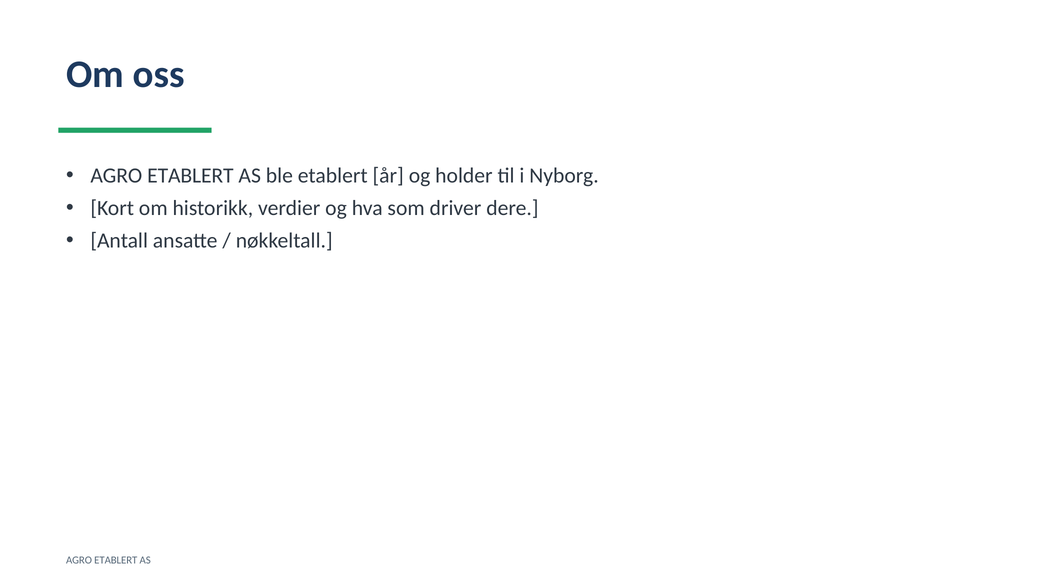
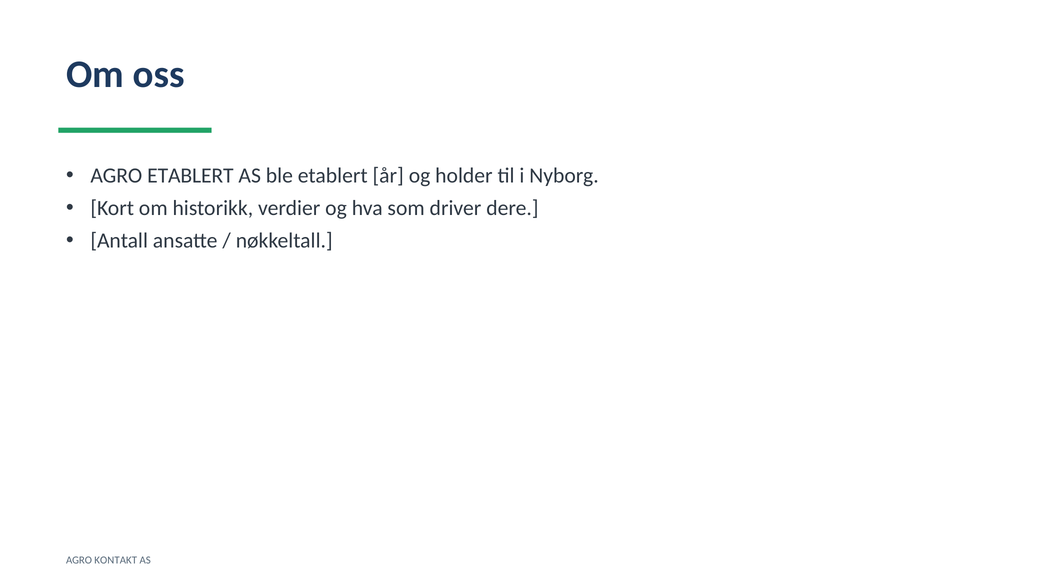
ETABLERT at (116, 560): ETABLERT -> KONTAKT
